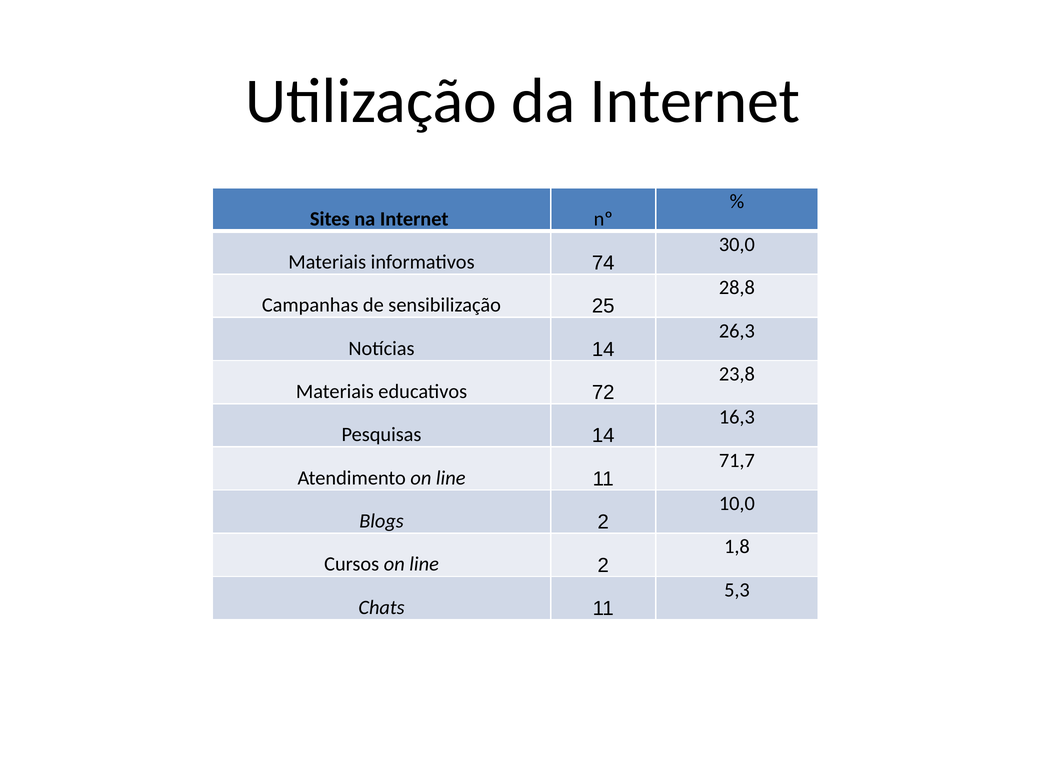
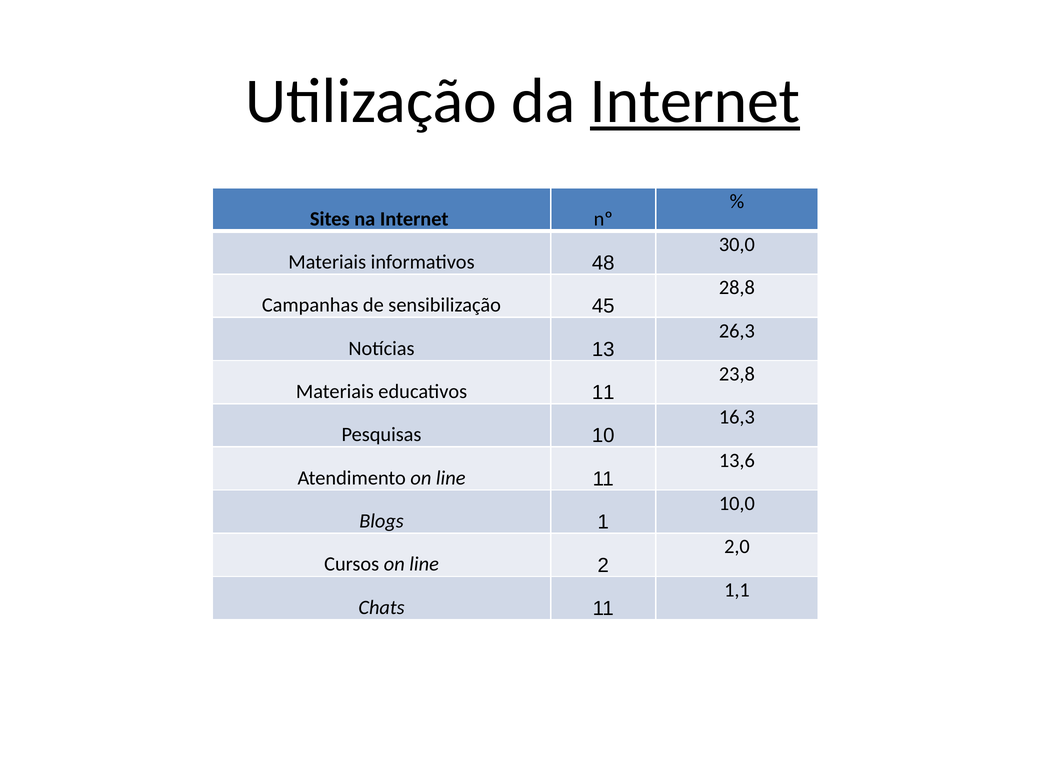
Internet at (695, 101) underline: none -> present
74: 74 -> 48
25: 25 -> 45
Notícias 14: 14 -> 13
educativos 72: 72 -> 11
Pesquisas 14: 14 -> 10
71,7: 71,7 -> 13,6
Blogs 2: 2 -> 1
1,8: 1,8 -> 2,0
5,3: 5,3 -> 1,1
